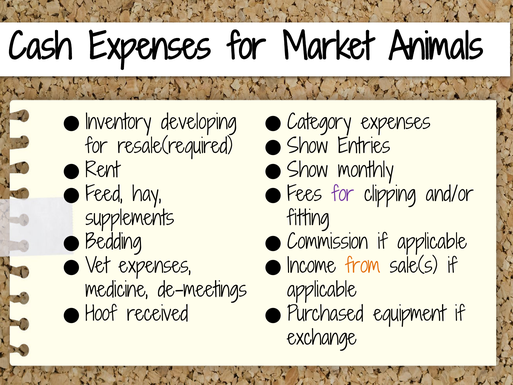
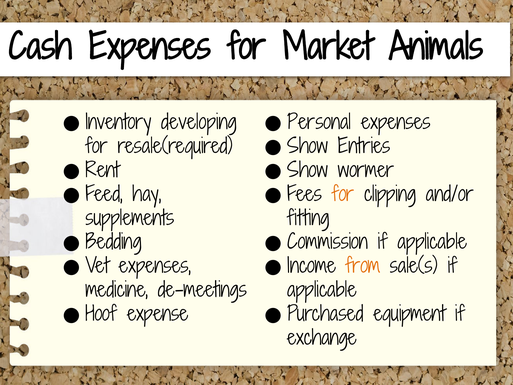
Category: Category -> Personal
monthly: monthly -> wormer
for at (343, 194) colour: purple -> orange
received: received -> expense
